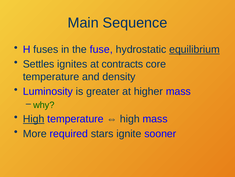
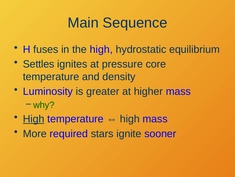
the fuse: fuse -> high
equilibrium underline: present -> none
contracts: contracts -> pressure
